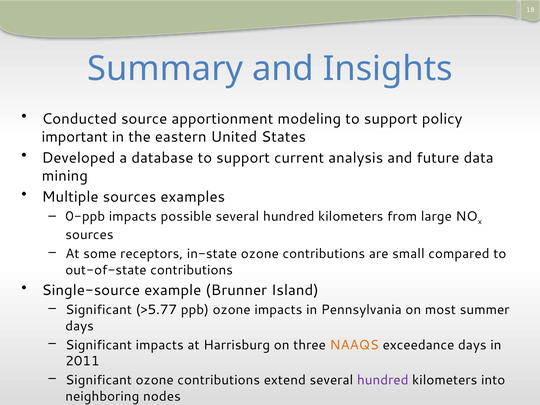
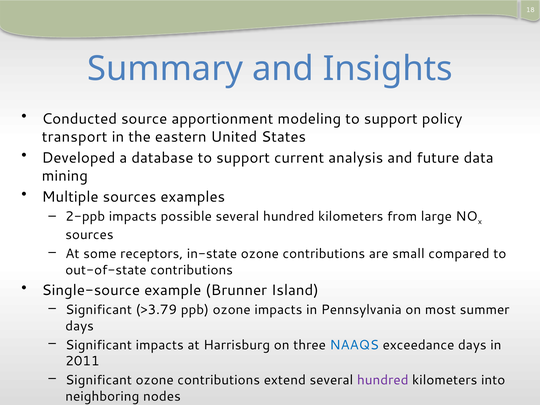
important at (75, 137): important -> transport
0-ppb: 0-ppb -> 2-ppb
>5.77: >5.77 -> >3.79
NAAQS colour: orange -> blue
